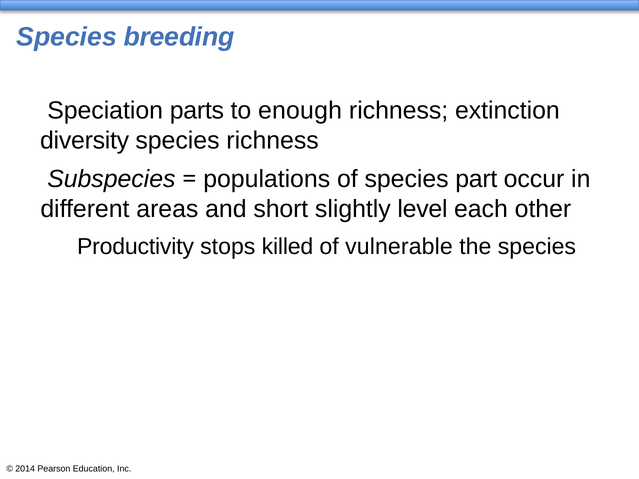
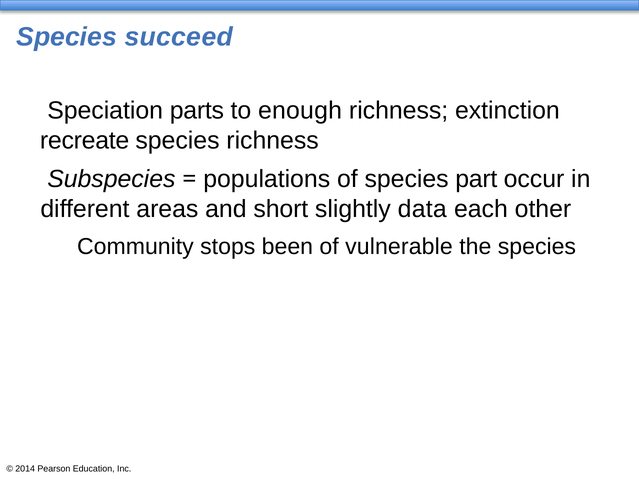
breeding: breeding -> succeed
diversity: diversity -> recreate
level: level -> data
Productivity: Productivity -> Community
killed: killed -> been
